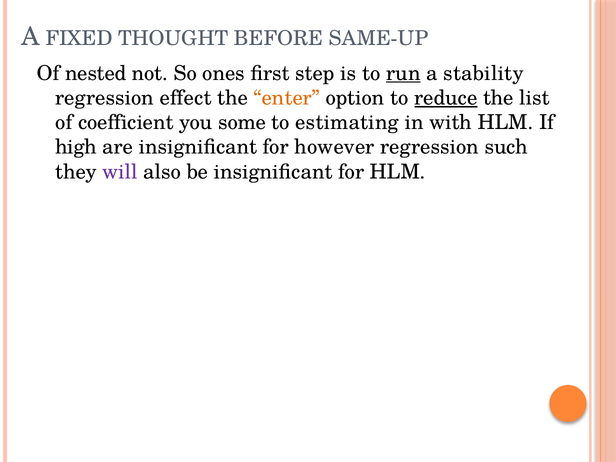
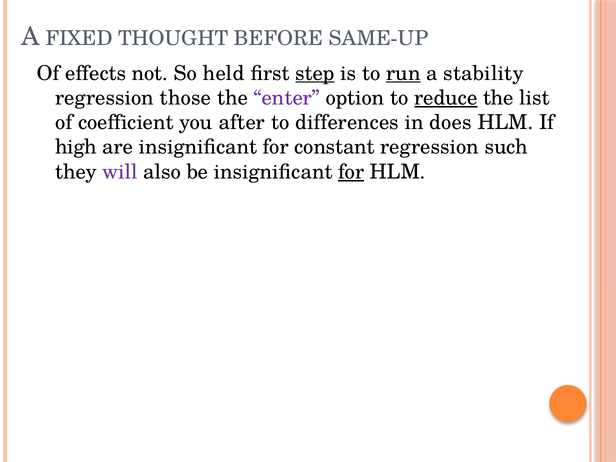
nested: nested -> effects
ones: ones -> held
step underline: none -> present
effect: effect -> those
enter colour: orange -> purple
some: some -> after
estimating: estimating -> differences
with: with -> does
however: however -> constant
for at (351, 172) underline: none -> present
